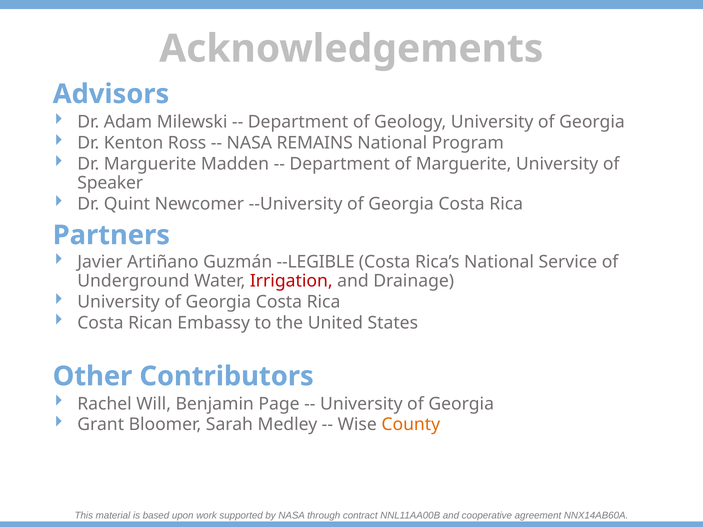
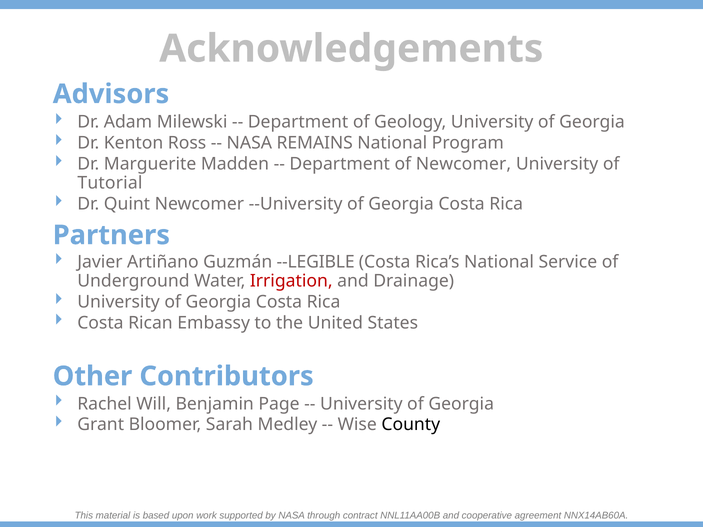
of Marguerite: Marguerite -> Newcomer
Speaker: Speaker -> Tutorial
County colour: orange -> black
